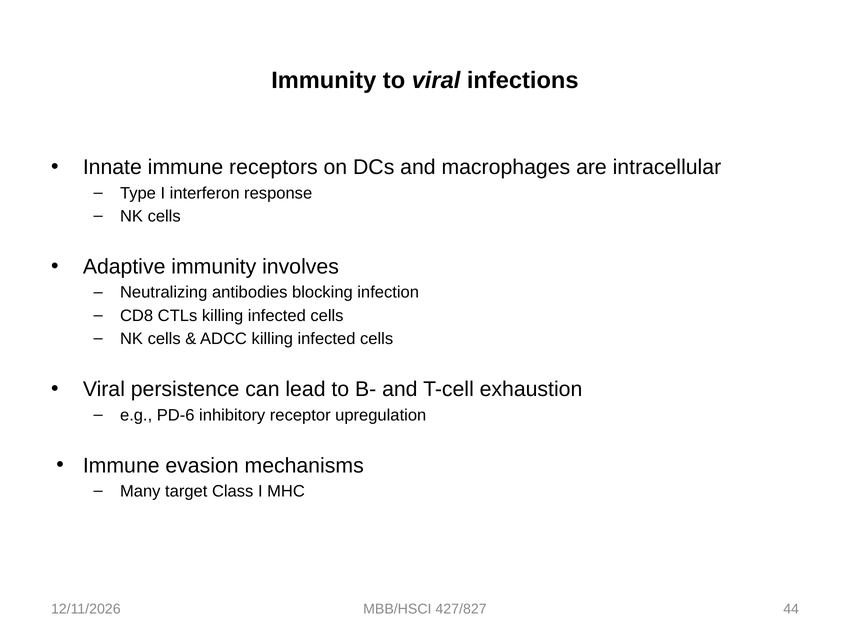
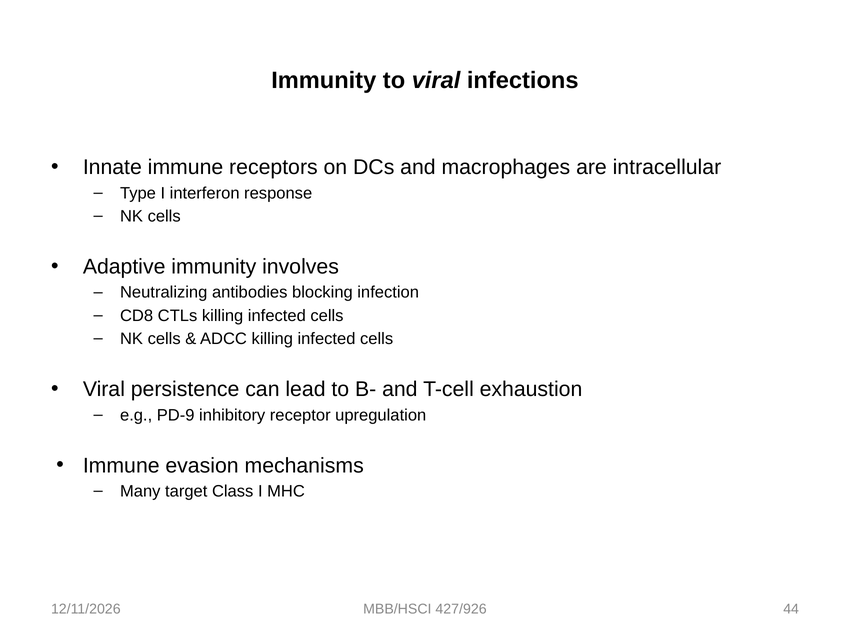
PD-6: PD-6 -> PD-9
427/827: 427/827 -> 427/926
